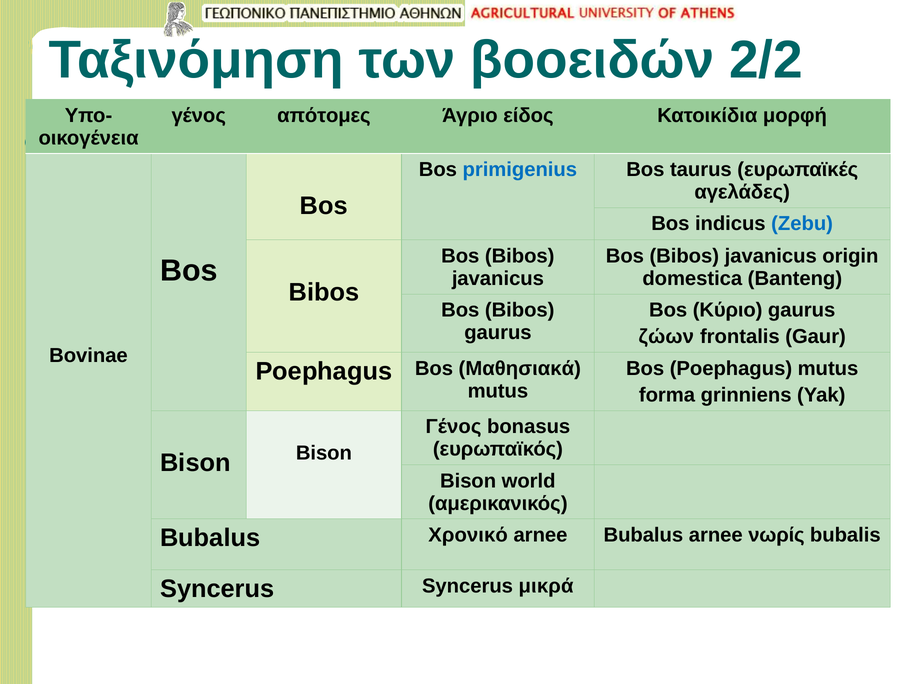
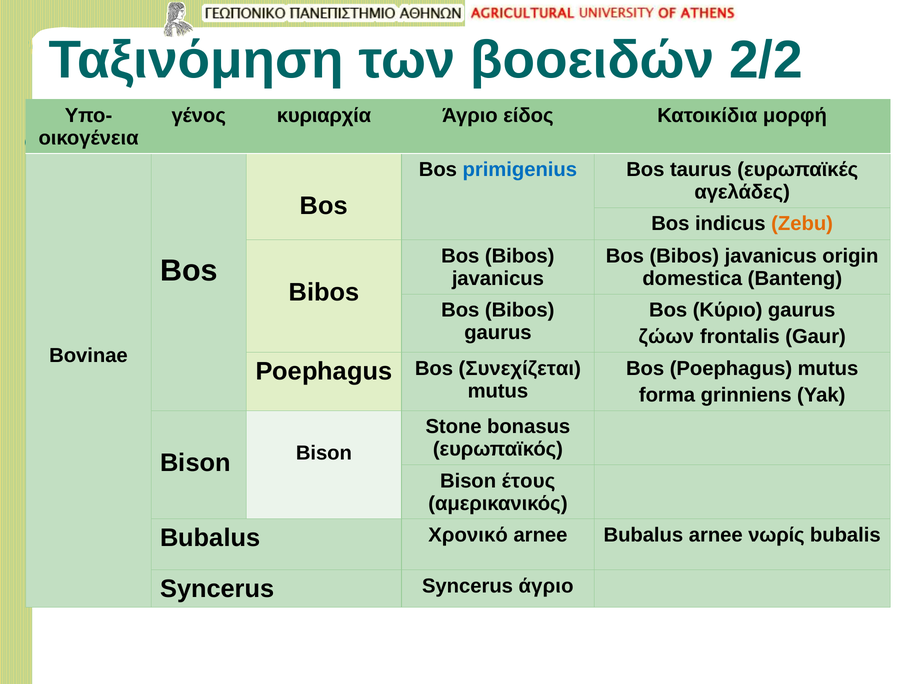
απότομες: απότομες -> κυριαρχία
Zebu colour: blue -> orange
Μαθησιακά: Μαθησιακά -> Συνεχίζεται
Γένος at (453, 427): Γένος -> Stone
world: world -> έτους
Syncerus μικρά: μικρά -> άγριο
